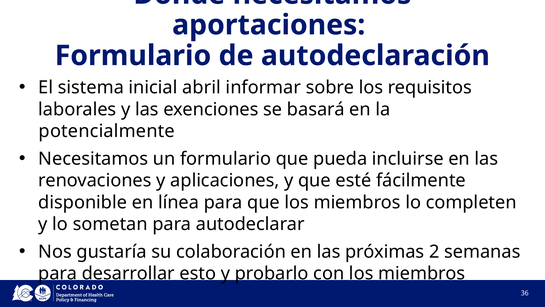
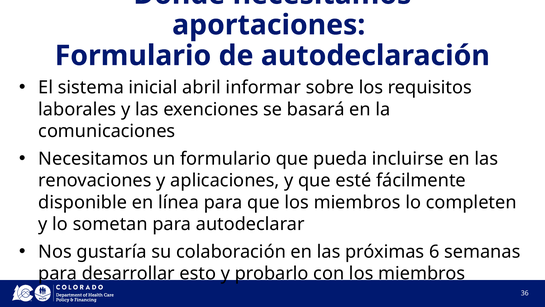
potencialmente: potencialmente -> comunicaciones
2: 2 -> 6
